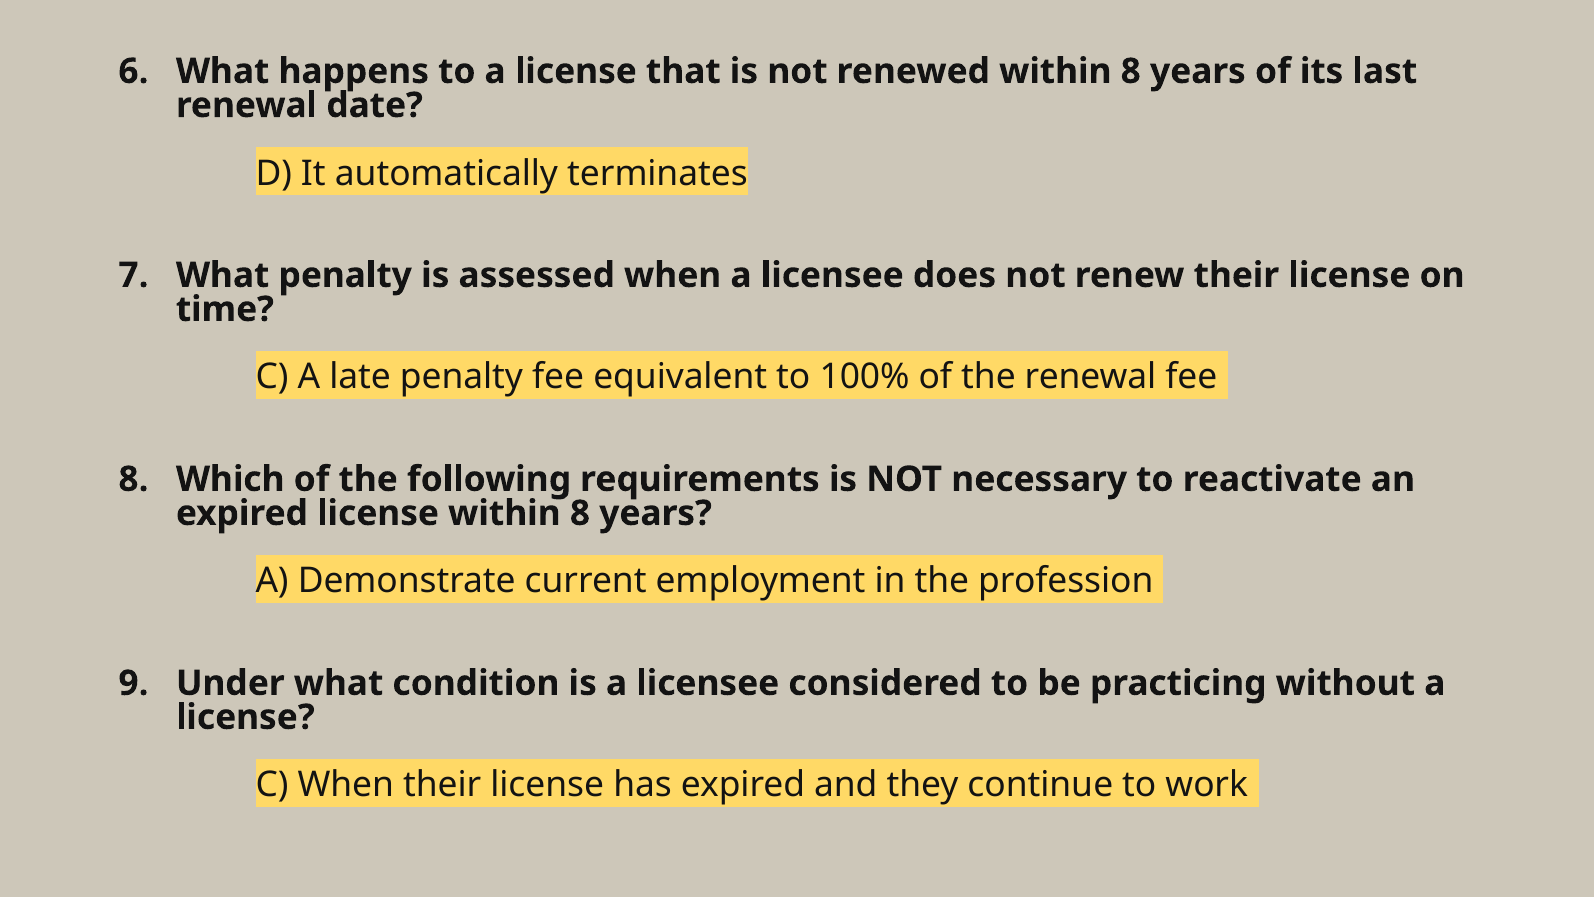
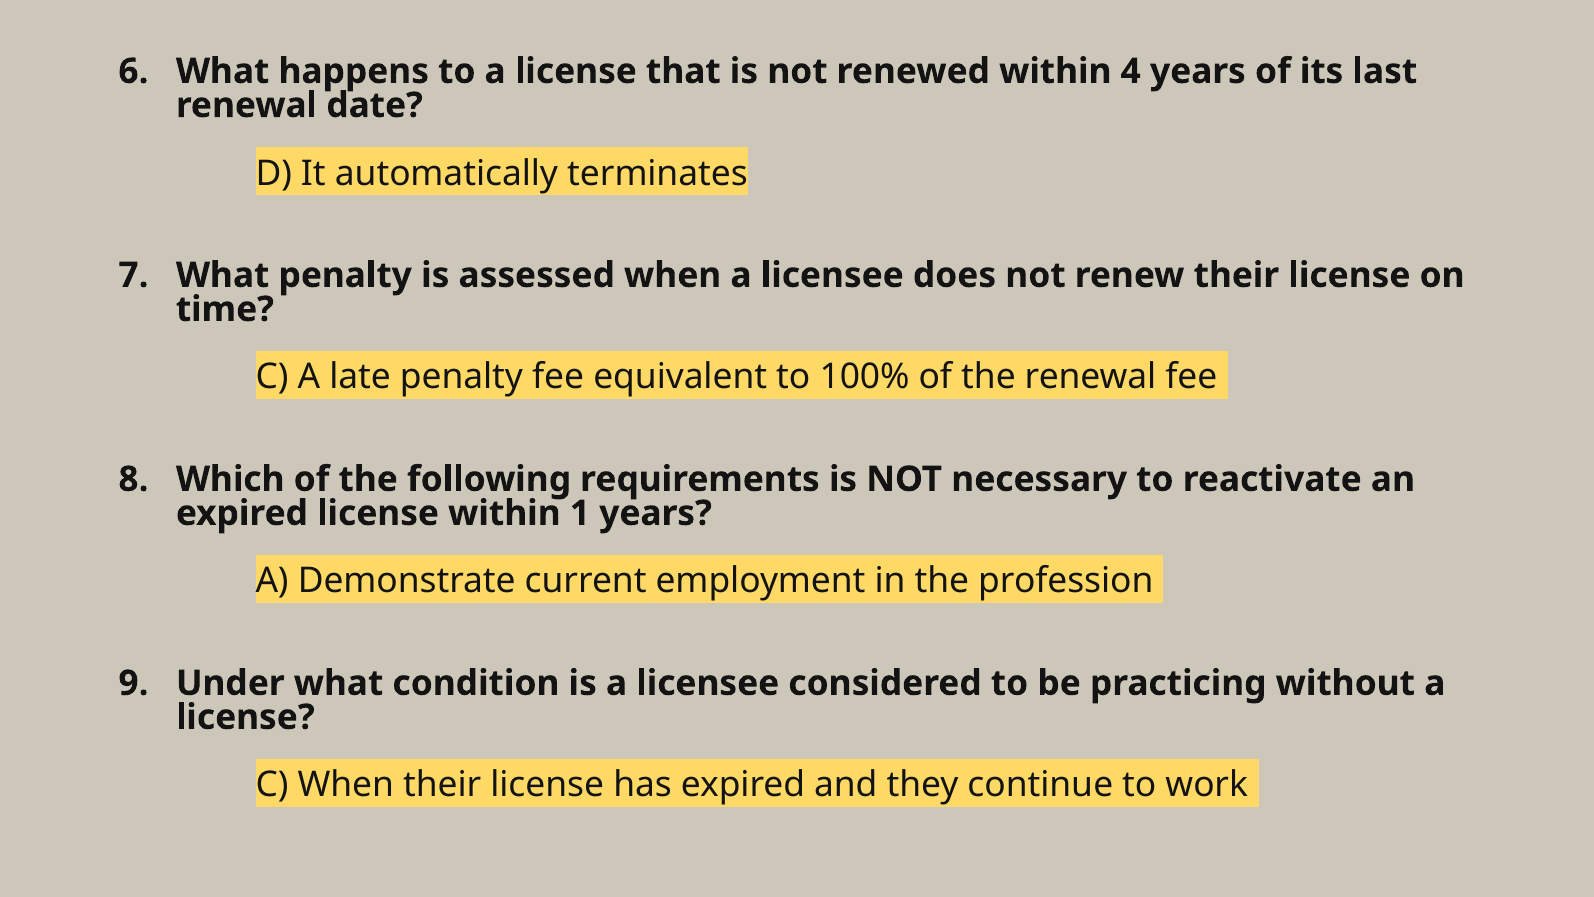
renewed within 8: 8 -> 4
license within 8: 8 -> 1
